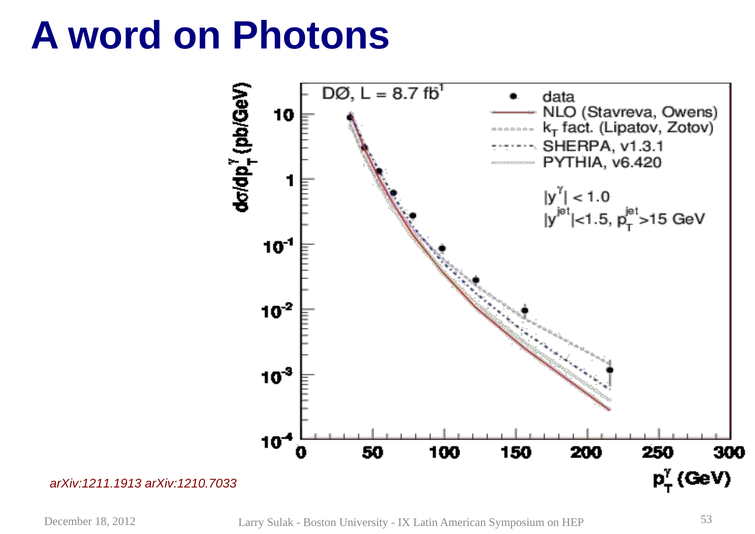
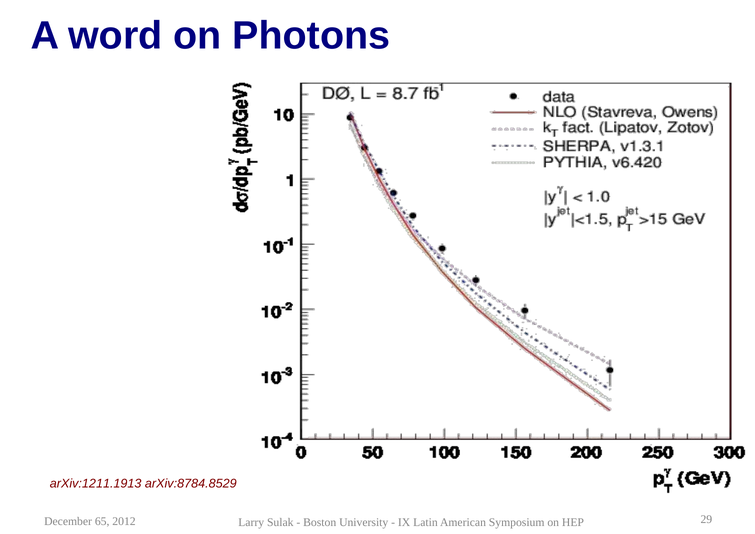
arXiv:1210.7033: arXiv:1210.7033 -> arXiv:8784.8529
18: 18 -> 65
53: 53 -> 29
